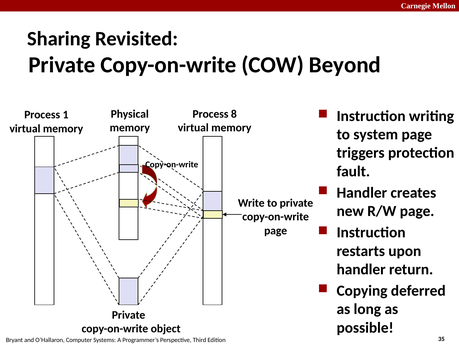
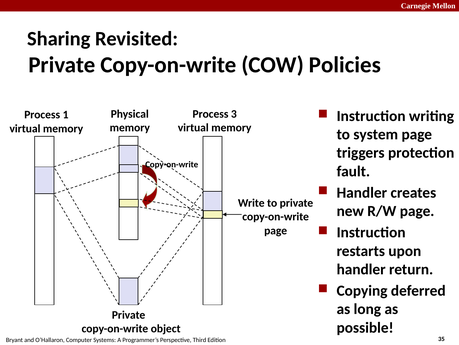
Beyond: Beyond -> Policies
8: 8 -> 3
